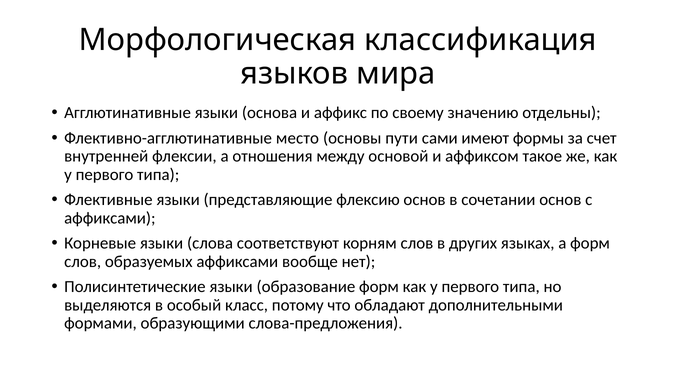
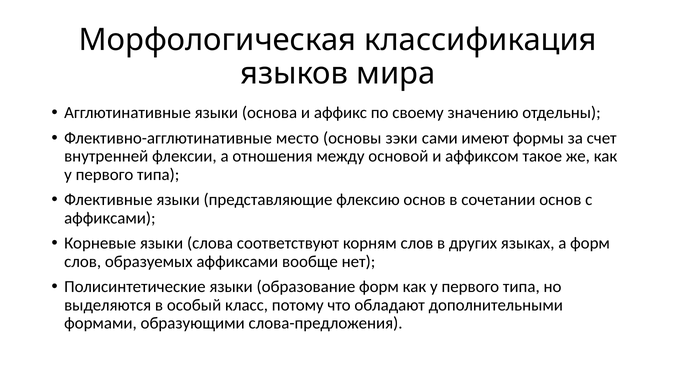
пути: пути -> зэки
